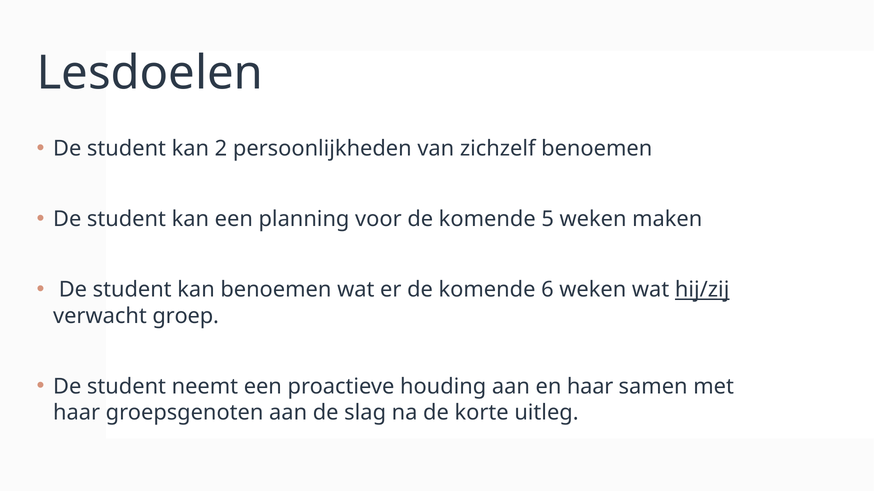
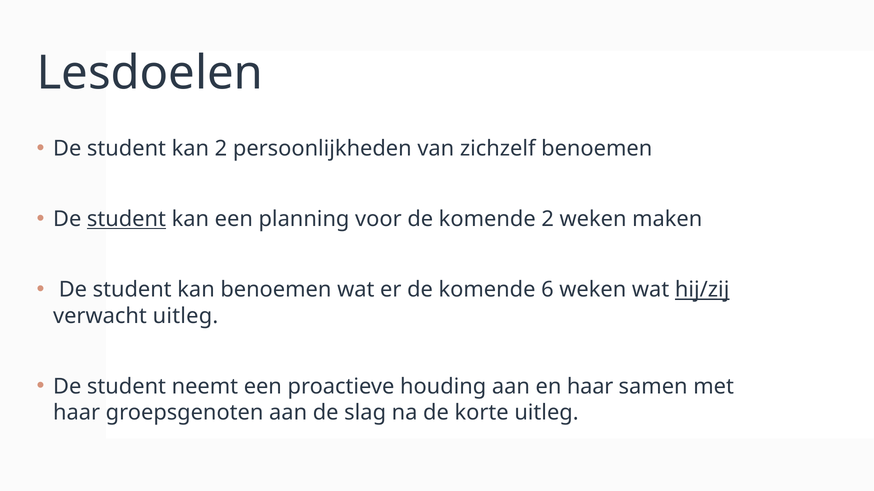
student at (126, 219) underline: none -> present
komende 5: 5 -> 2
verwacht groep: groep -> uitleg
